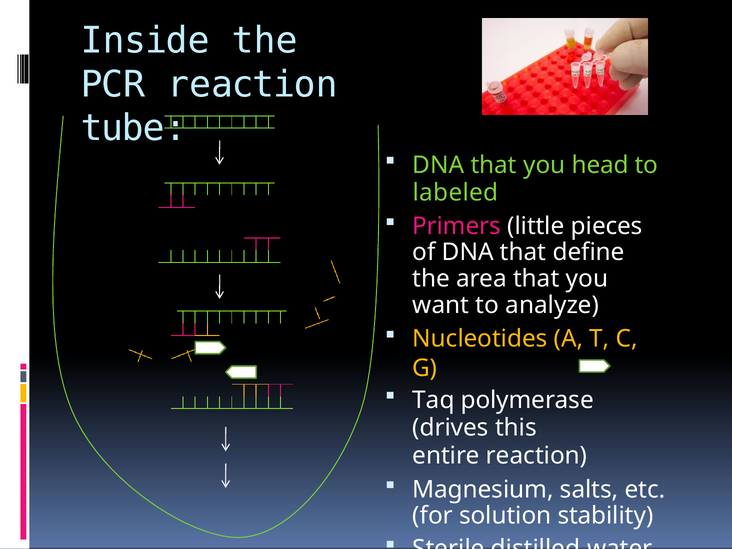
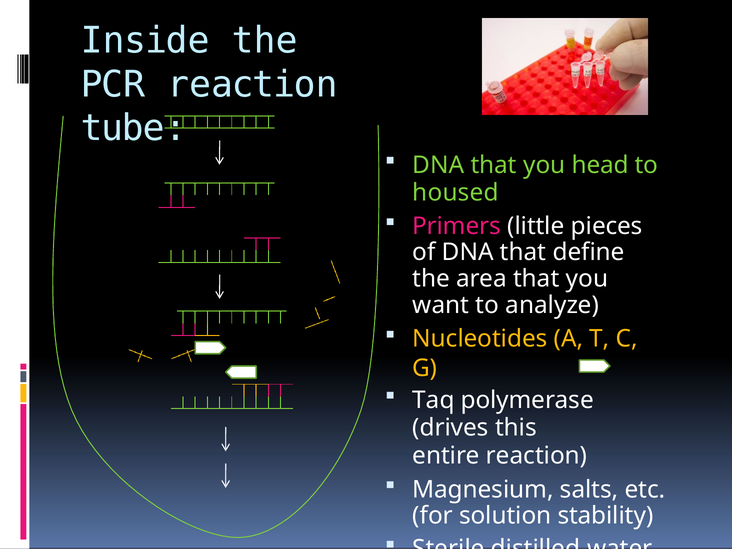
labeled: labeled -> housed
